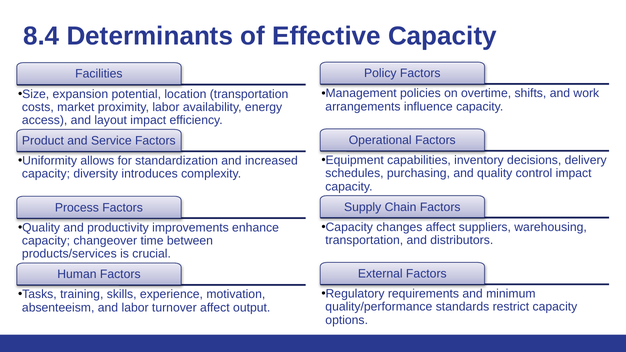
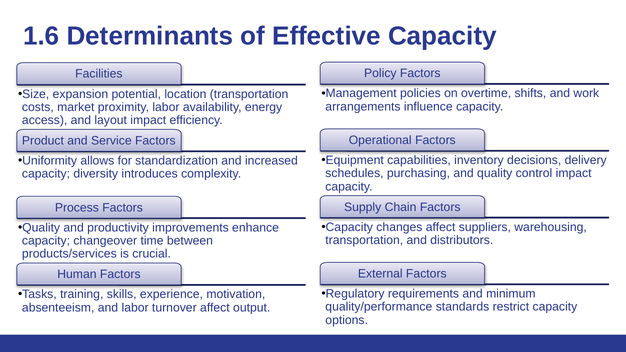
8.4: 8.4 -> 1.6
